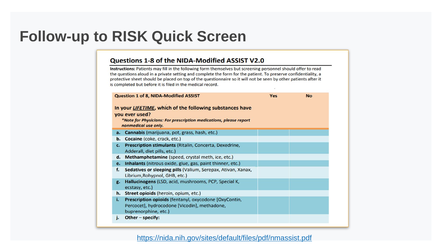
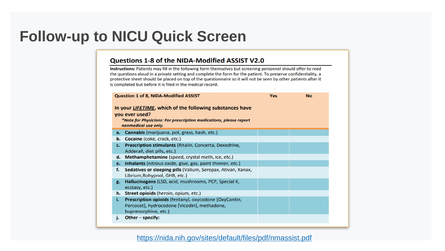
RISK: RISK -> NICU
